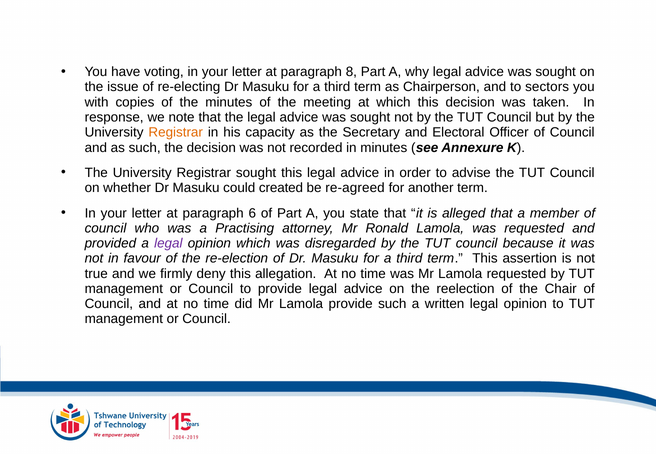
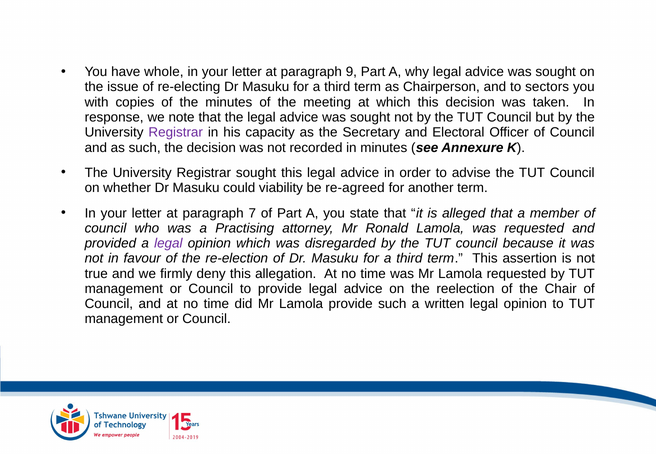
voting: voting -> whole
8: 8 -> 9
Registrar at (176, 132) colour: orange -> purple
created: created -> viability
6: 6 -> 7
